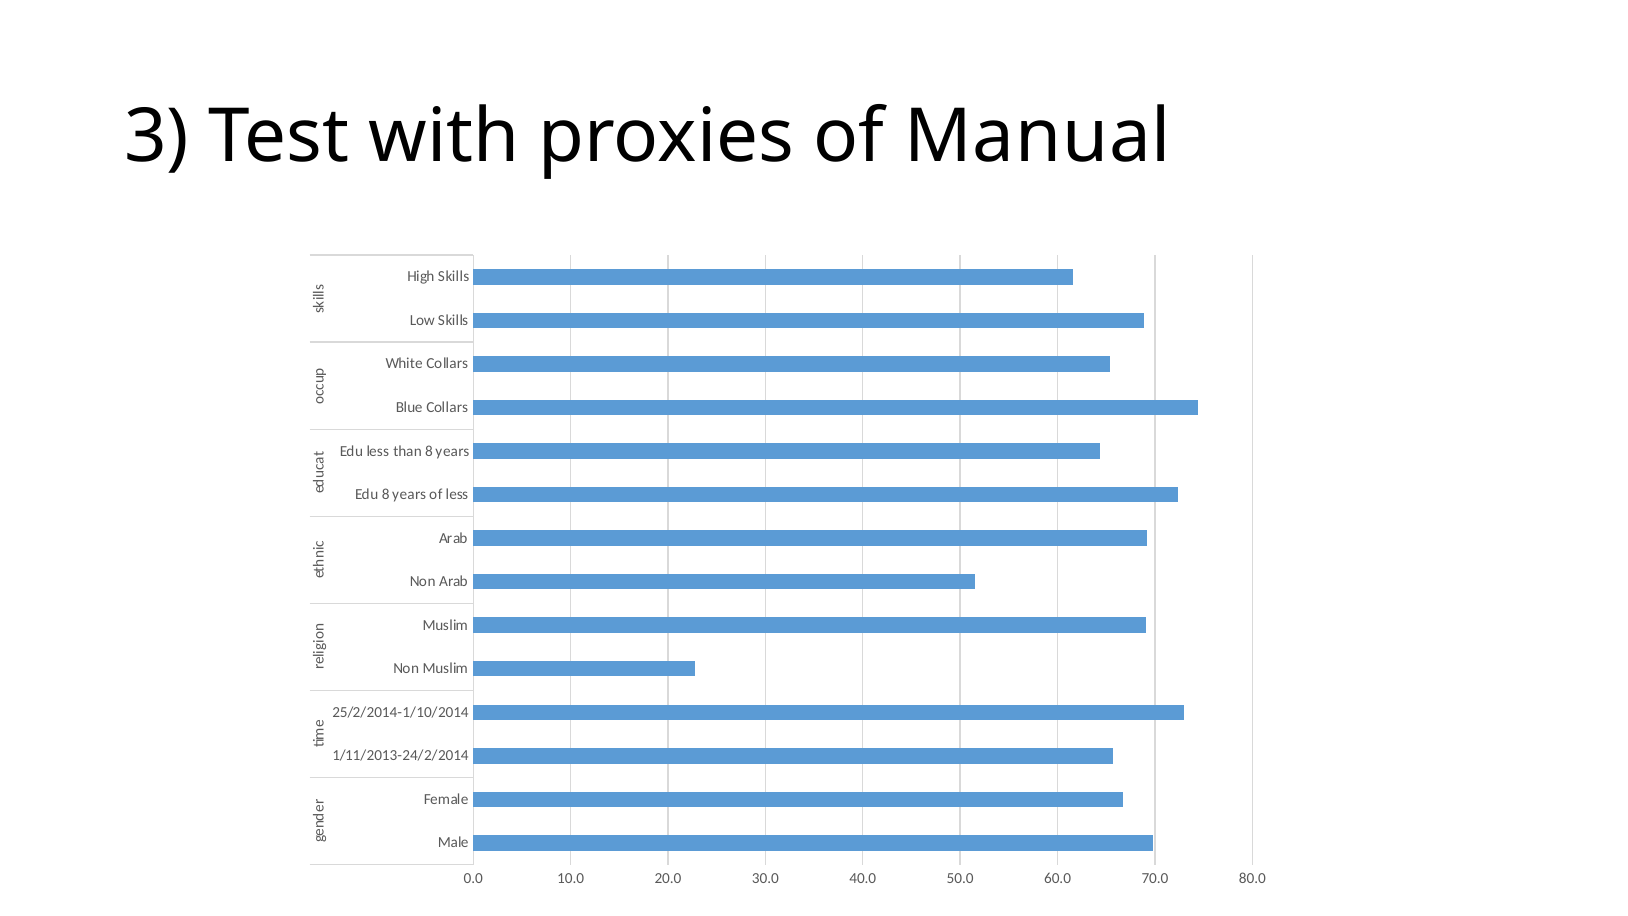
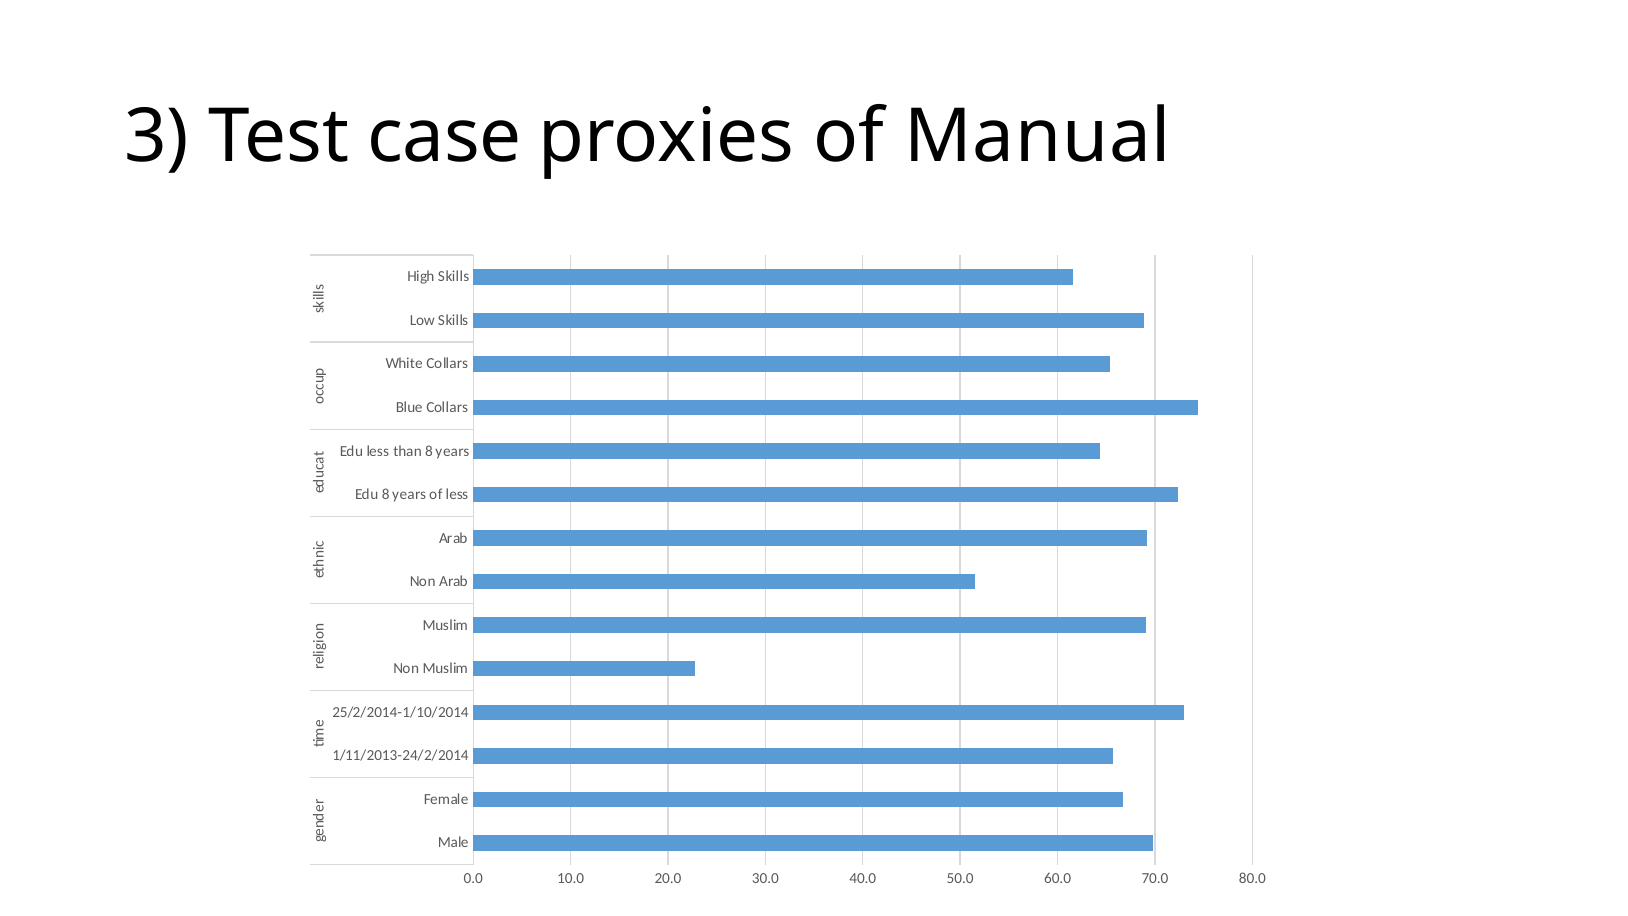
with: with -> case
